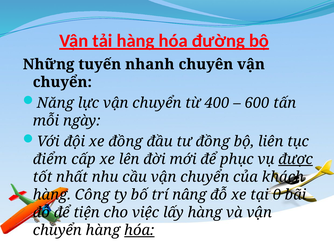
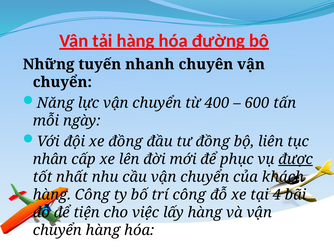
điểm: điểm -> nhân
trí nâng: nâng -> công
0: 0 -> 4
hóa at (139, 231) underline: present -> none
